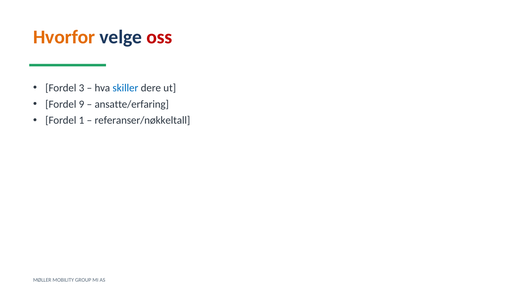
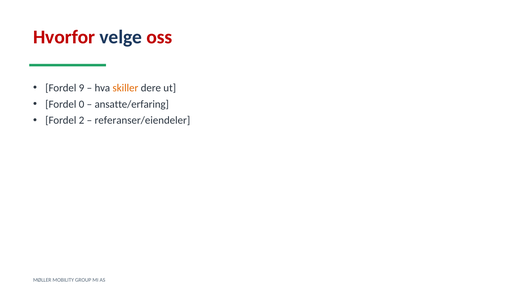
Hvorfor colour: orange -> red
3: 3 -> 9
skiller colour: blue -> orange
9: 9 -> 0
1: 1 -> 2
referanser/nøkkeltall: referanser/nøkkeltall -> referanser/eiendeler
